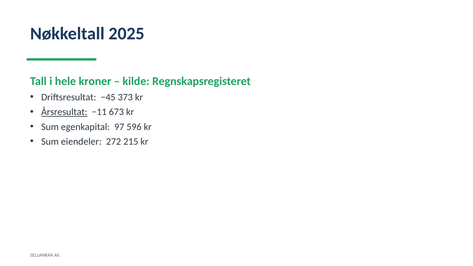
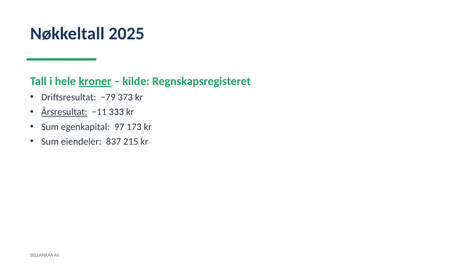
kroner underline: none -> present
−45: −45 -> −79
673: 673 -> 333
596: 596 -> 173
272: 272 -> 837
